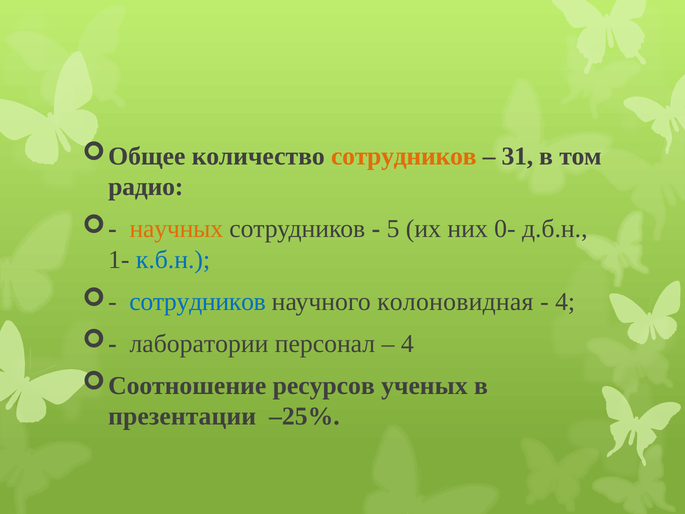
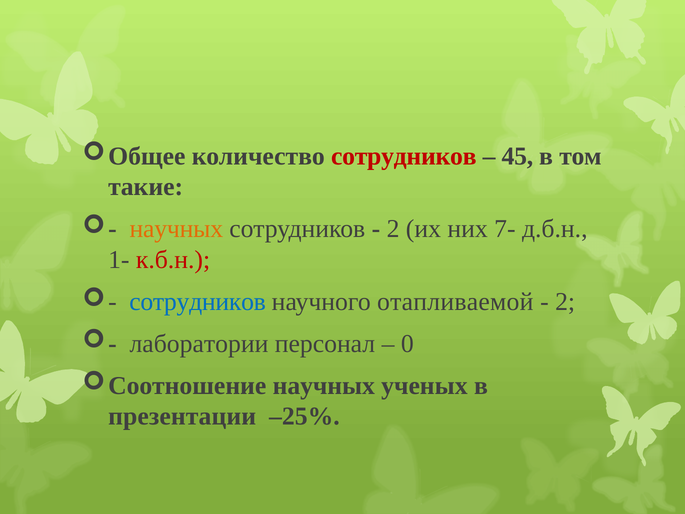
сотрудников at (404, 156) colour: orange -> red
31: 31 -> 45
радио: радио -> такие
5 at (393, 229): 5 -> 2
0-: 0- -> 7-
к.б.н colour: blue -> red
колоновидная: колоновидная -> отапливаемой
4 at (565, 302): 4 -> 2
4 at (407, 343): 4 -> 0
ресурсов at (324, 385): ресурсов -> научных
